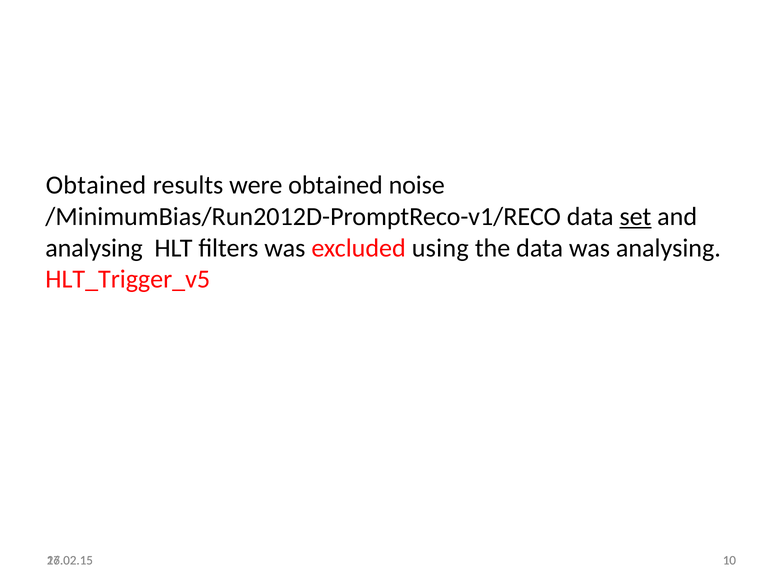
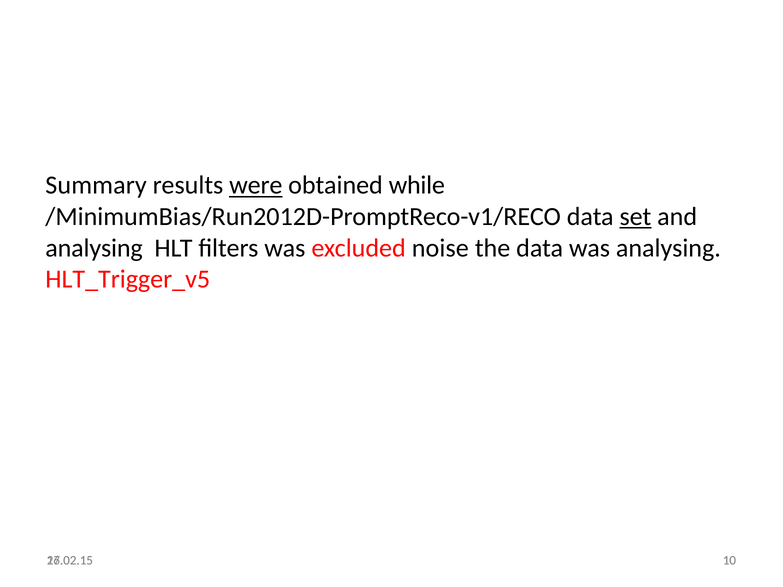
Obtained at (96, 185): Obtained -> Summary
were underline: none -> present
noise: noise -> while
using: using -> noise
